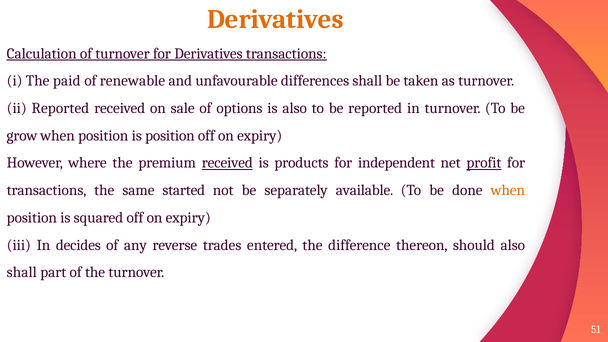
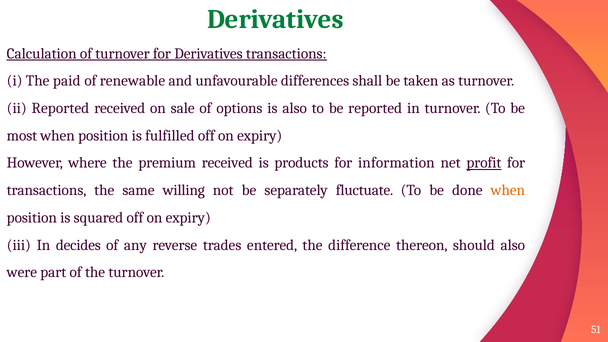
Derivatives at (275, 19) colour: orange -> green
grow: grow -> most
is position: position -> fulfilled
received at (227, 163) underline: present -> none
independent: independent -> information
started: started -> willing
available: available -> fluctuate
shall at (22, 272): shall -> were
